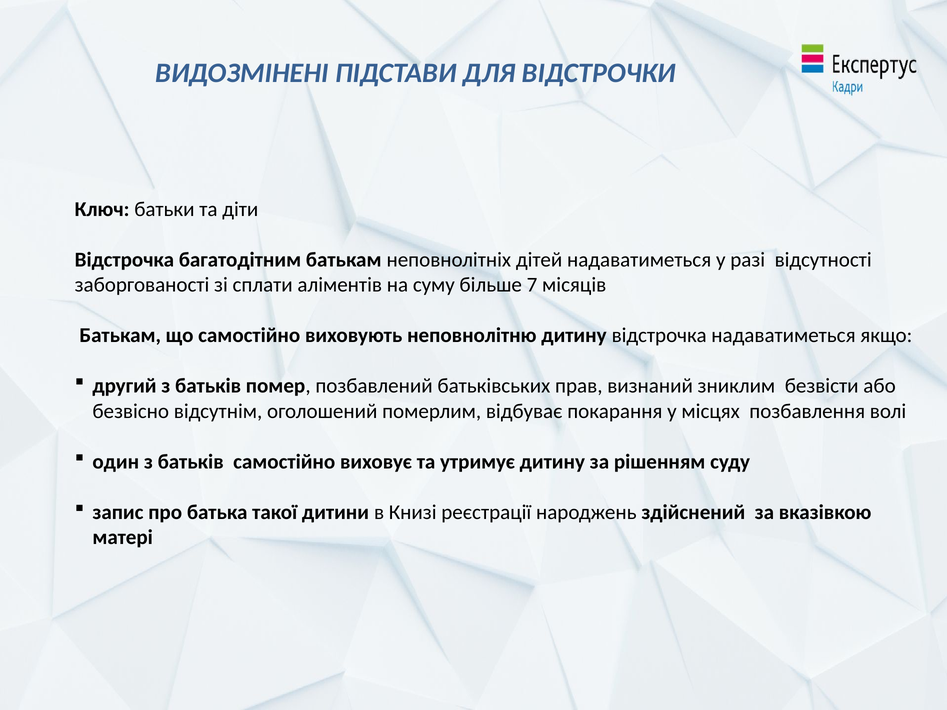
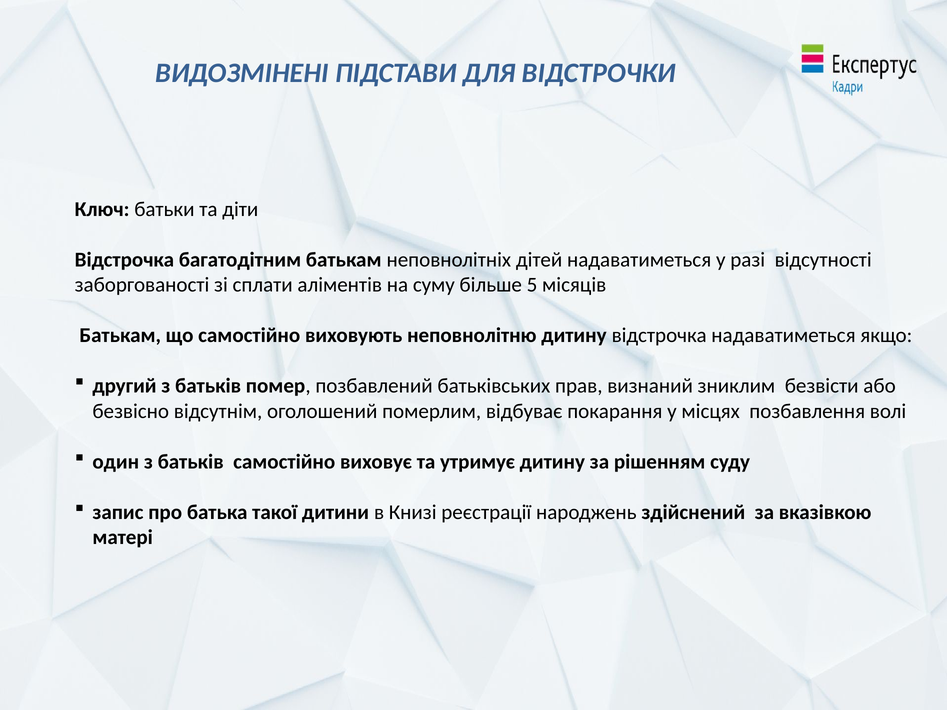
7: 7 -> 5
